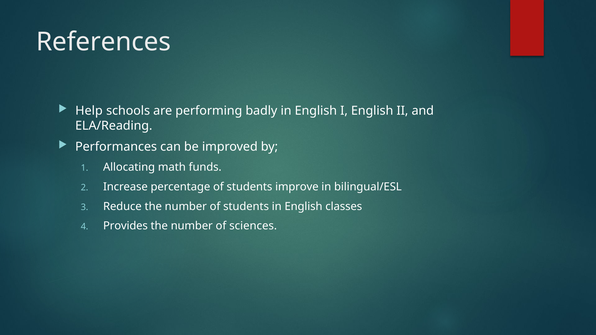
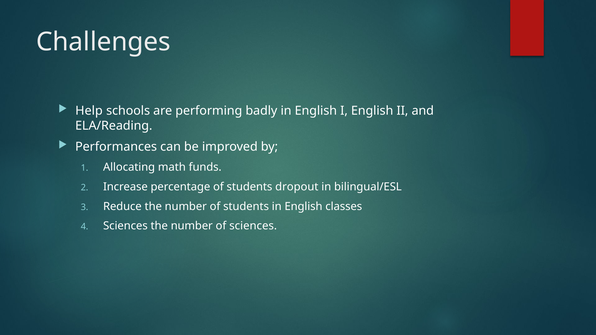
References: References -> Challenges
improve: improve -> dropout
Provides at (125, 226): Provides -> Sciences
